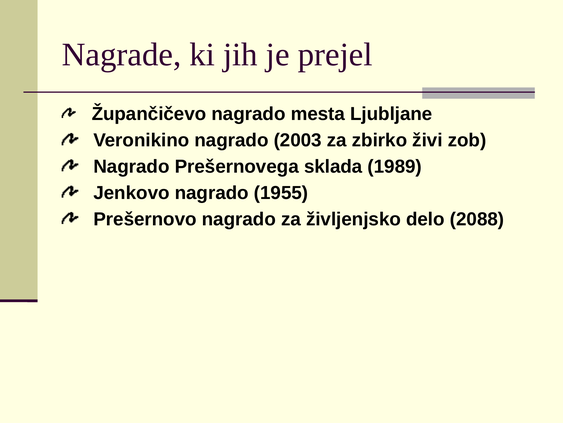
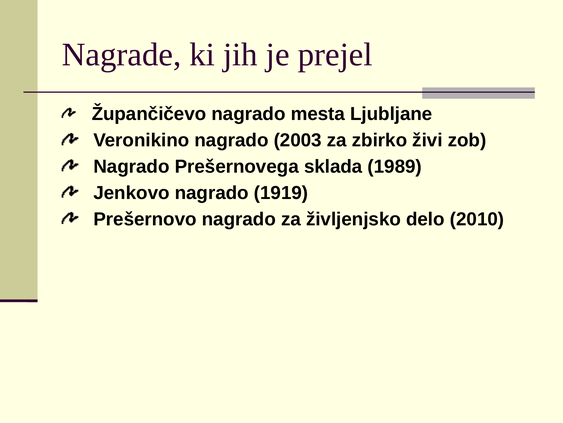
1955: 1955 -> 1919
2088: 2088 -> 2010
